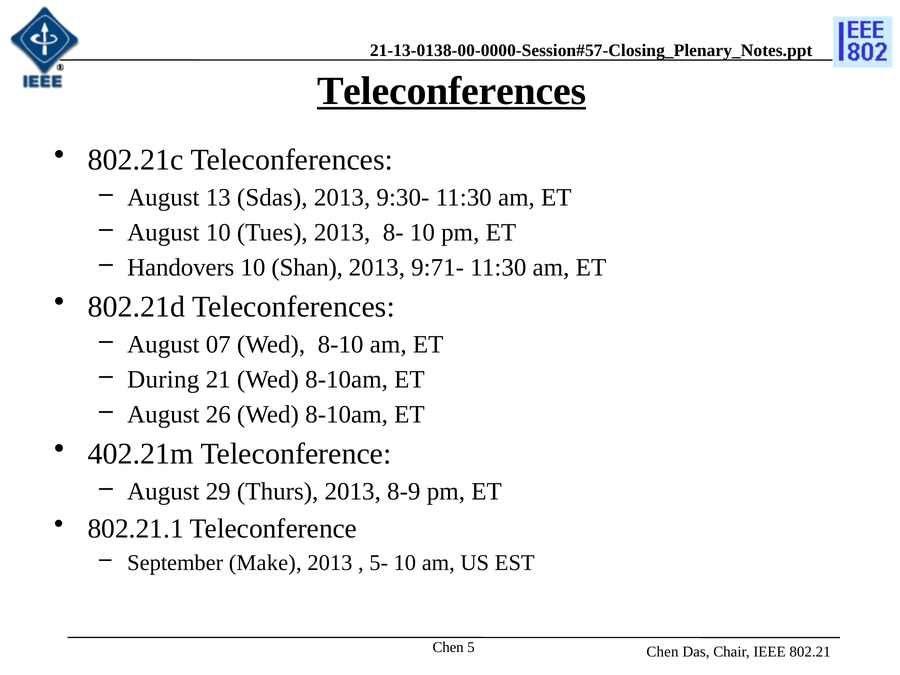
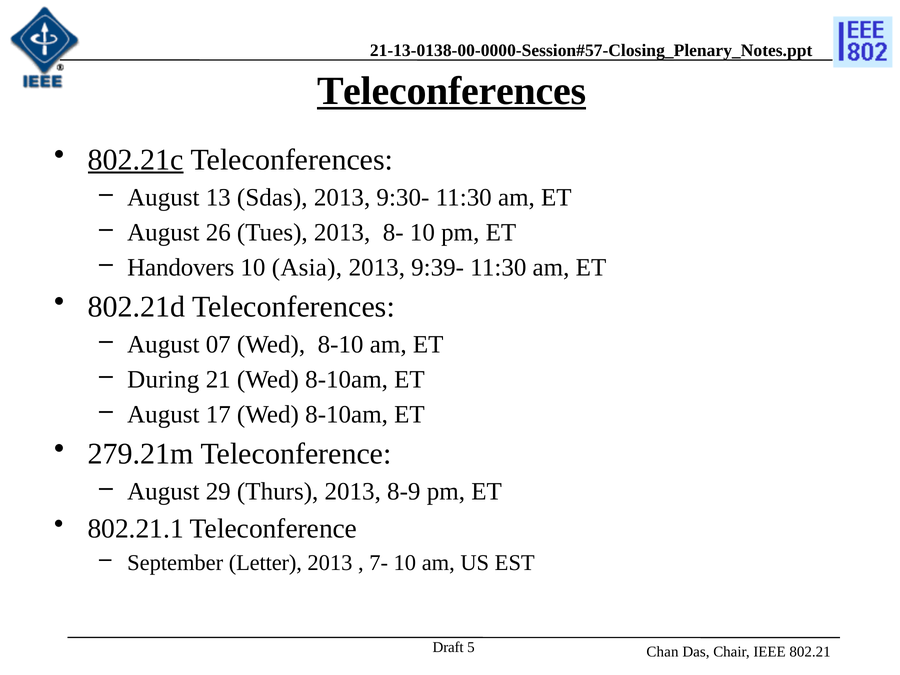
802.21c underline: none -> present
August 10: 10 -> 26
Shan: Shan -> Asia
9:71-: 9:71- -> 9:39-
26: 26 -> 17
402.21m: 402.21m -> 279.21m
Make: Make -> Letter
5-: 5- -> 7-
Chen at (448, 647): Chen -> Draft
Chen at (662, 652): Chen -> Chan
